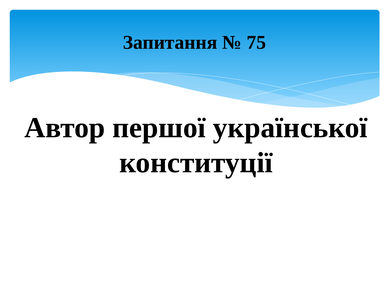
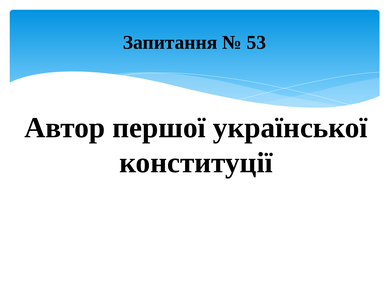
75: 75 -> 53
